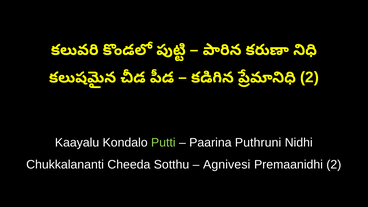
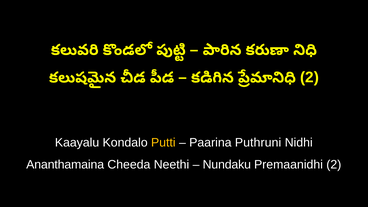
Putti colour: light green -> yellow
Chukkalananti: Chukkalananti -> Ananthamaina
Sotthu: Sotthu -> Neethi
Agnivesi: Agnivesi -> Nundaku
